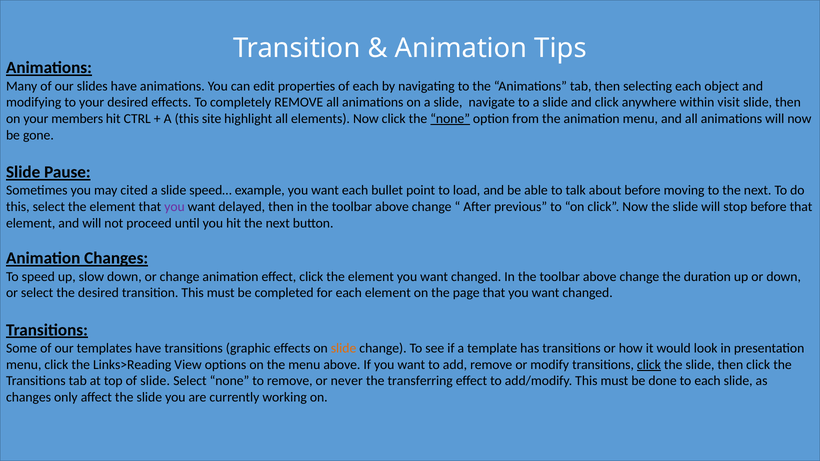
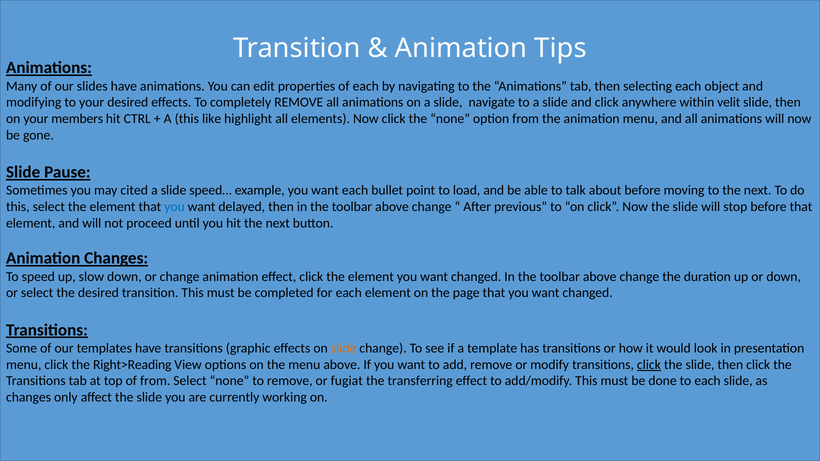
visit: visit -> velit
site: site -> like
none at (450, 119) underline: present -> none
you at (174, 207) colour: purple -> blue
Links>Reading: Links>Reading -> Right>Reading
of slide: slide -> from
never: never -> fugiat
